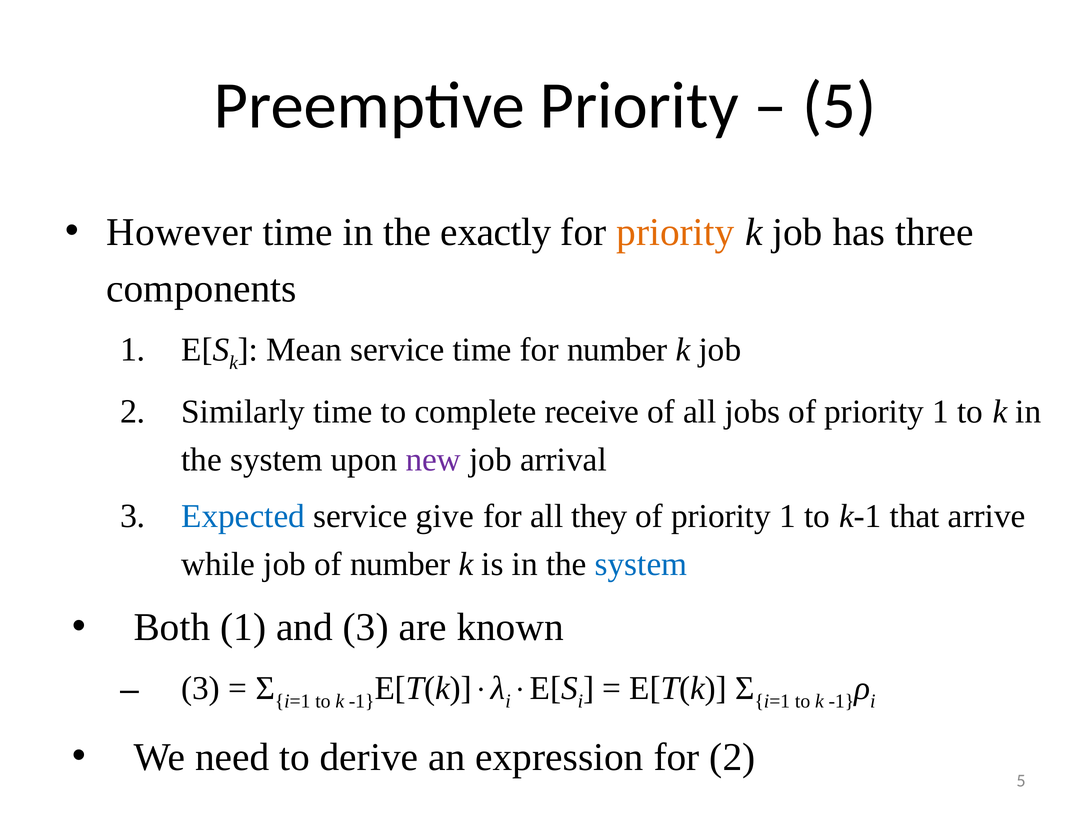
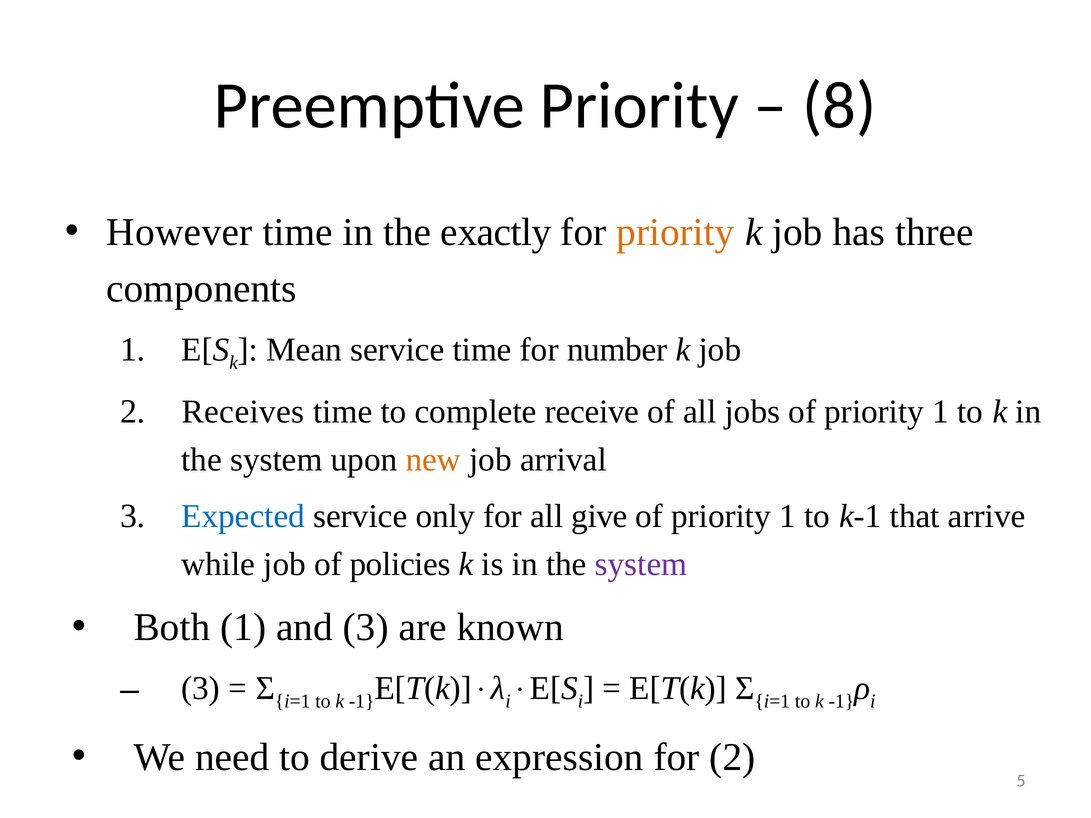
5 at (839, 106): 5 -> 8
Similarly: Similarly -> Receives
new colour: purple -> orange
give: give -> only
they: they -> give
of number: number -> policies
system at (641, 564) colour: blue -> purple
